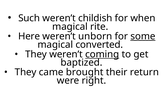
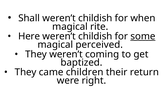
Such: Such -> Shall
unborn at (95, 37): unborn -> childish
converted: converted -> perceived
coming underline: present -> none
brought: brought -> children
